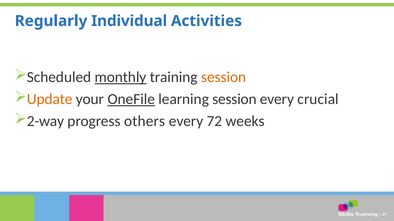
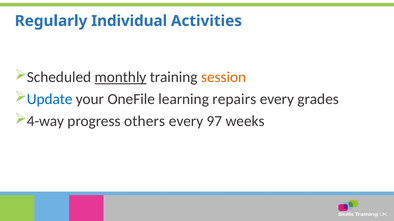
Update colour: orange -> blue
OneFile underline: present -> none
learning session: session -> repairs
crucial: crucial -> grades
2-way: 2-way -> 4-way
72: 72 -> 97
